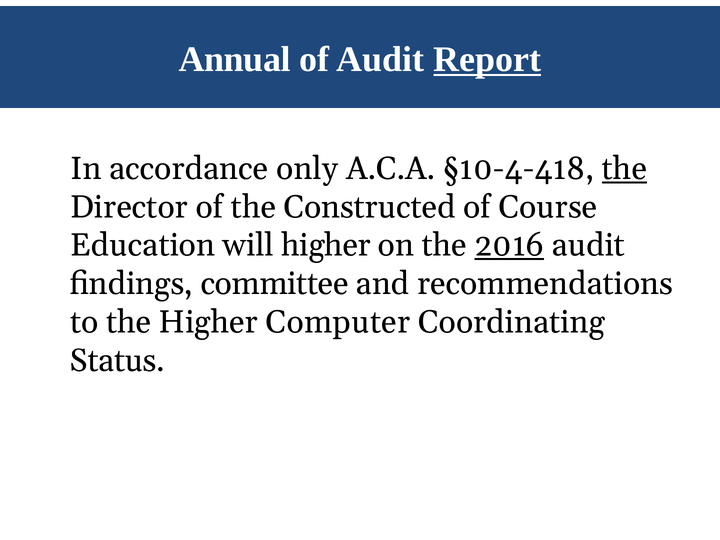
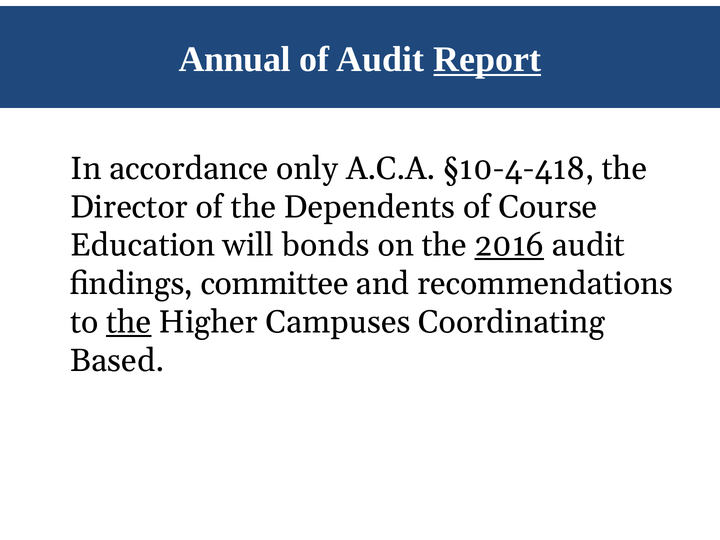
the at (624, 169) underline: present -> none
Constructed: Constructed -> Dependents
will higher: higher -> bonds
the at (129, 322) underline: none -> present
Computer: Computer -> Campuses
Status: Status -> Based
